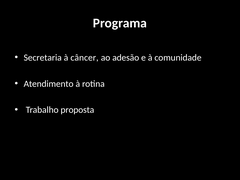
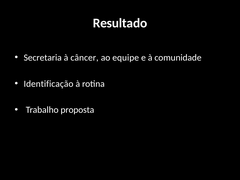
Programa: Programa -> Resultado
adesão: adesão -> equipe
Atendimento: Atendimento -> Identificação
